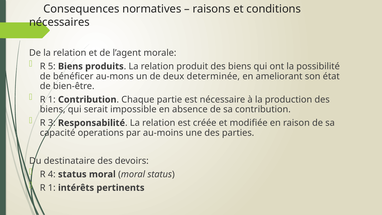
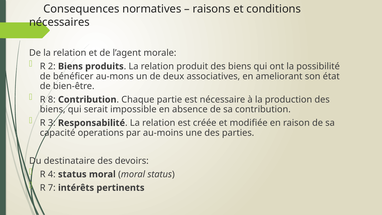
5: 5 -> 2
determinée: determinée -> associatives
1 at (52, 100): 1 -> 8
1 at (52, 188): 1 -> 7
